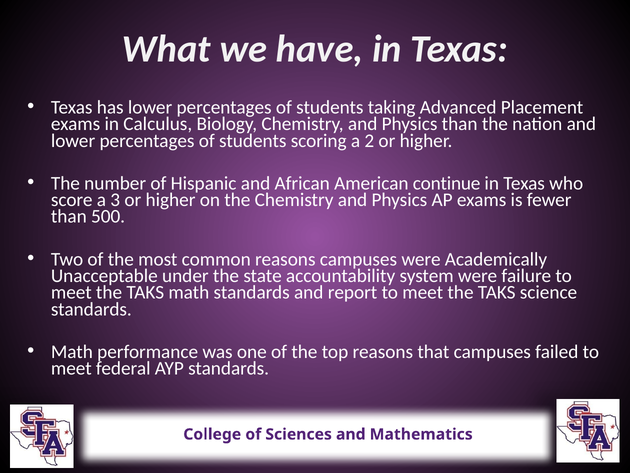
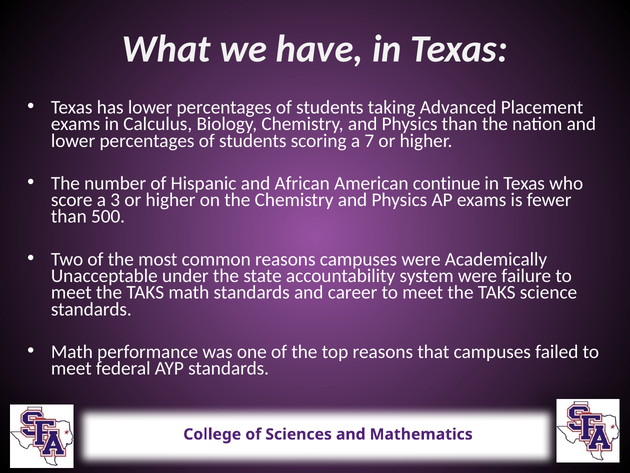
2: 2 -> 7
report: report -> career
